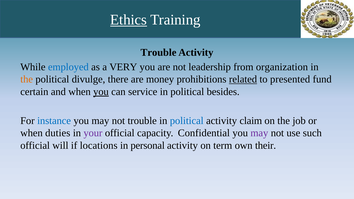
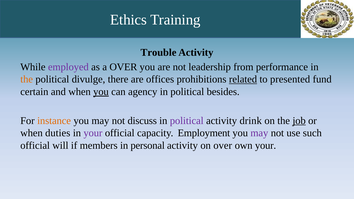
Ethics underline: present -> none
employed colour: blue -> purple
a VERY: VERY -> OVER
organization: organization -> performance
money: money -> offices
service: service -> agency
instance colour: blue -> orange
not trouble: trouble -> discuss
political at (187, 121) colour: blue -> purple
claim: claim -> drink
job underline: none -> present
Confidential: Confidential -> Employment
locations: locations -> members
on term: term -> over
own their: their -> your
